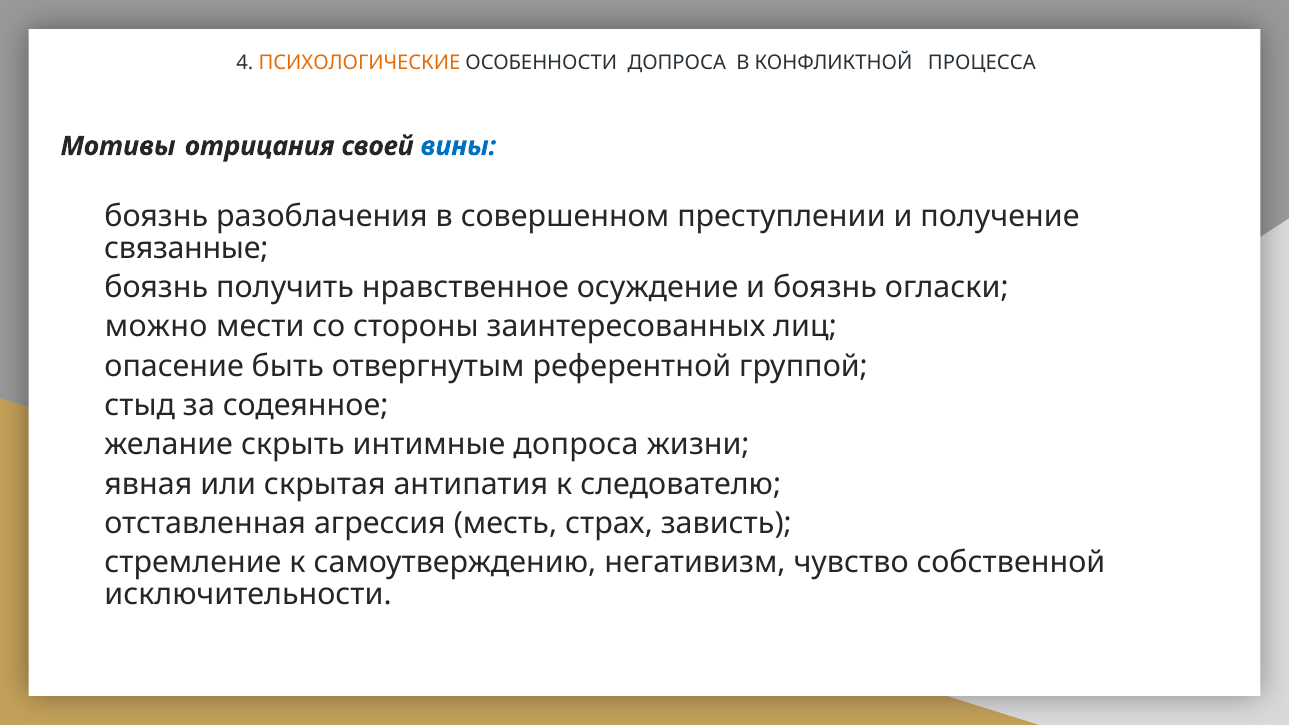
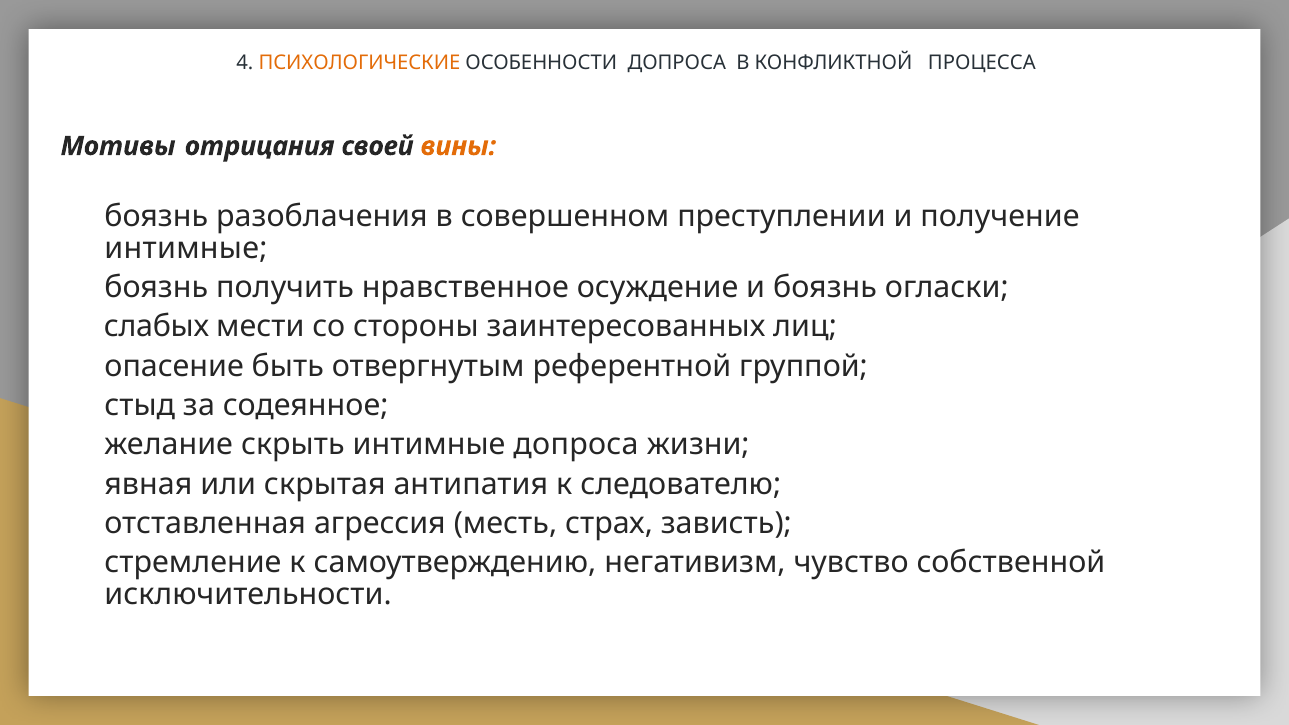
вины colour: blue -> orange
связанные at (186, 248): связанные -> интимные
можно: можно -> слабых
